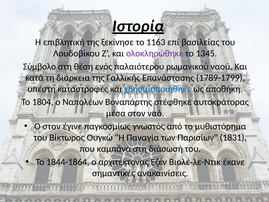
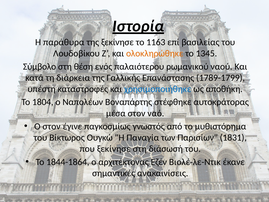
επιβλητική: επιβλητική -> παράθυρα
ολοκληρώθηκε colour: purple -> orange
που καμπάνα: καμπάνα -> ξεκίνησε
